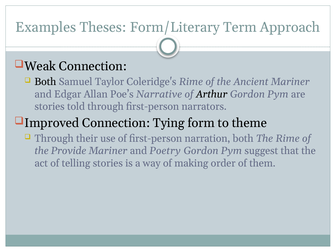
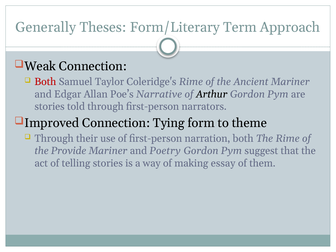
Examples: Examples -> Generally
Both at (45, 82) colour: black -> red
order: order -> essay
